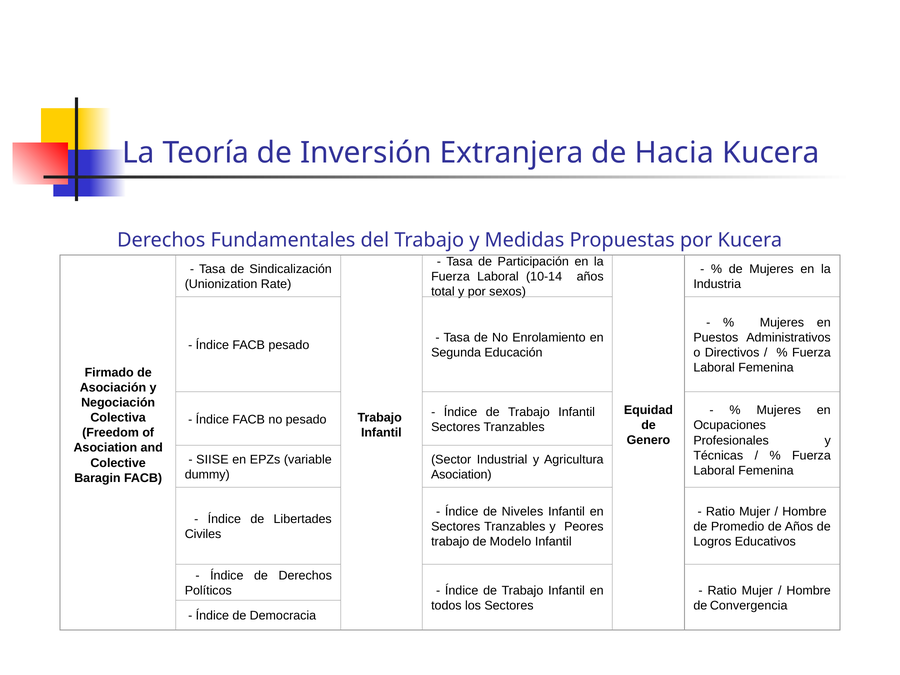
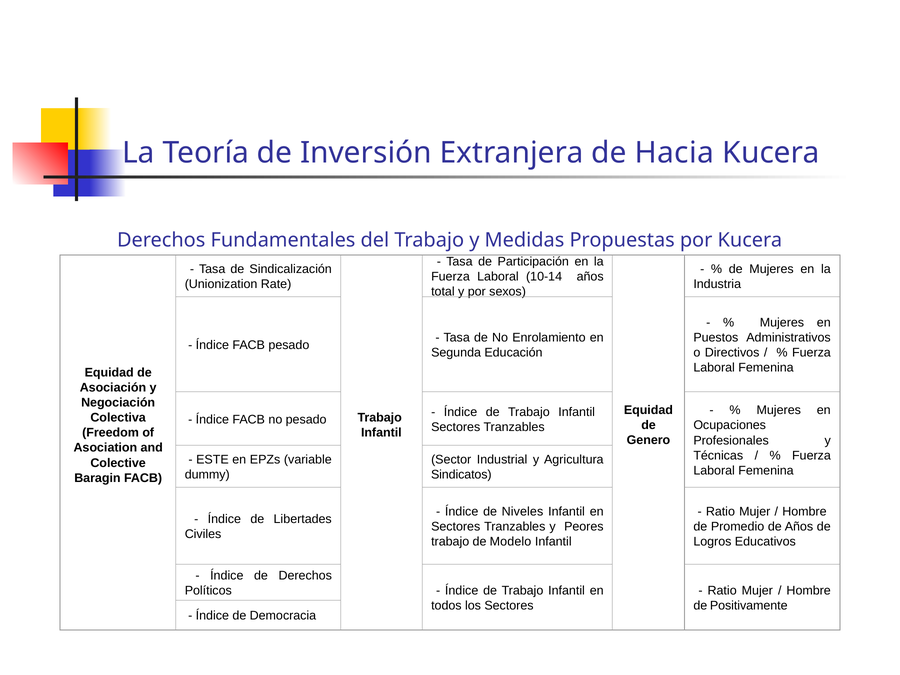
Firmado at (109, 373): Firmado -> Equidad
SIISE: SIISE -> ESTE
Asociation at (461, 475): Asociation -> Sindicatos
Convergencia: Convergencia -> Positivamente
